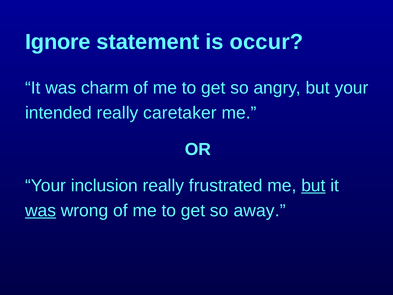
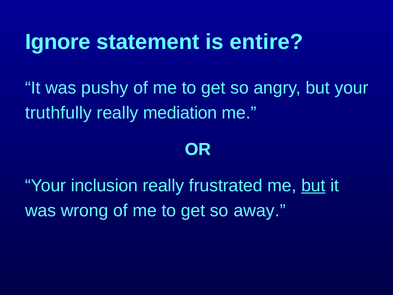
occur: occur -> entire
charm: charm -> pushy
intended: intended -> truthfully
caretaker: caretaker -> mediation
was at (41, 210) underline: present -> none
